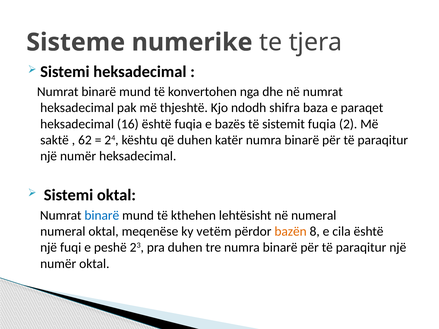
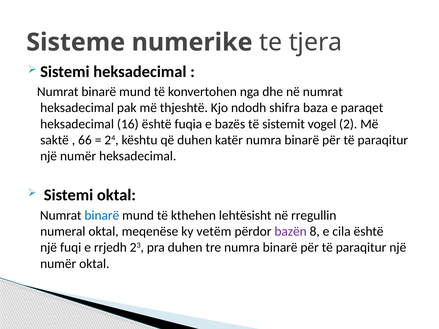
sistemit fuqia: fuqia -> vogel
62: 62 -> 66
në numeral: numeral -> rregullin
bazën colour: orange -> purple
peshë: peshë -> rrjedh
